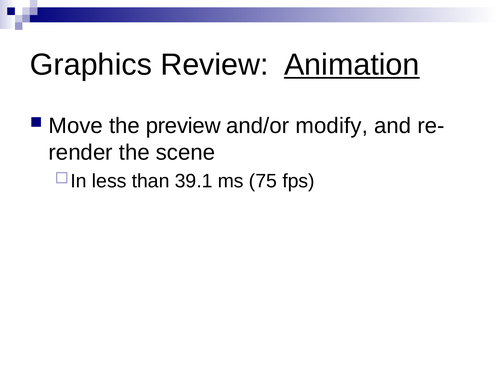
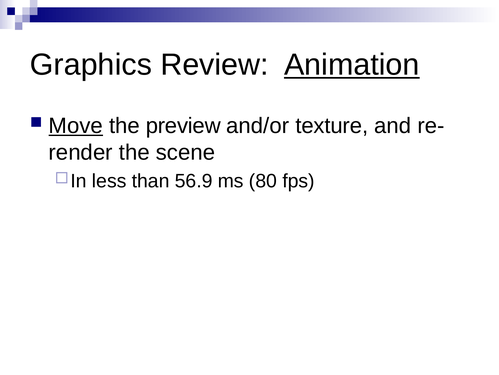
Move underline: none -> present
modify: modify -> texture
39.1: 39.1 -> 56.9
75: 75 -> 80
